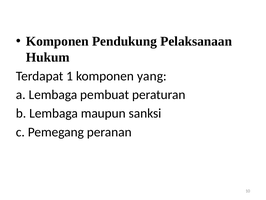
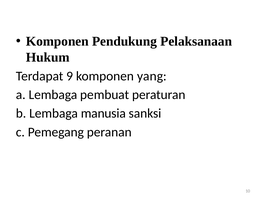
1: 1 -> 9
maupun: maupun -> manusia
